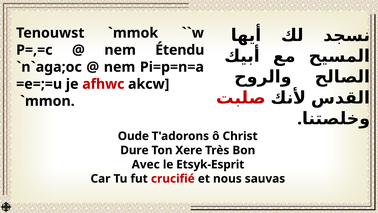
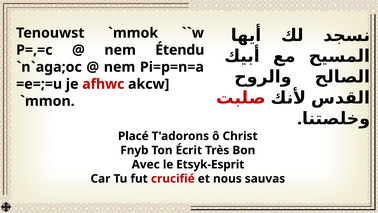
Oude: Oude -> Placé
Dure: Dure -> Fnyb
Xere: Xere -> Écrit
